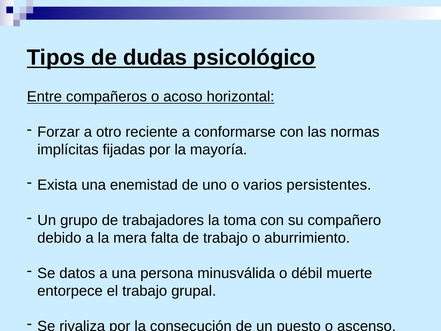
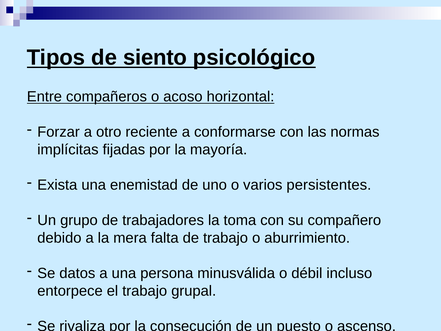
dudas: dudas -> siento
muerte: muerte -> incluso
